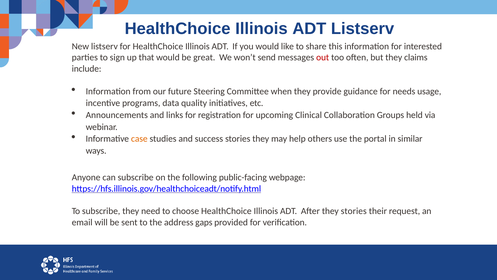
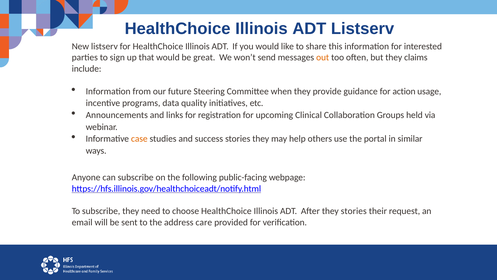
out colour: red -> orange
needs: needs -> action
gaps: gaps -> care
